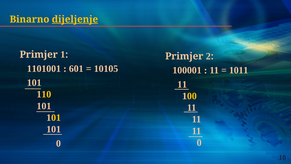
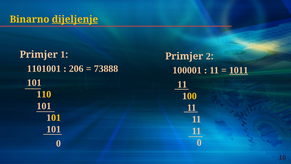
601: 601 -> 206
10105: 10105 -> 73888
1011 underline: none -> present
